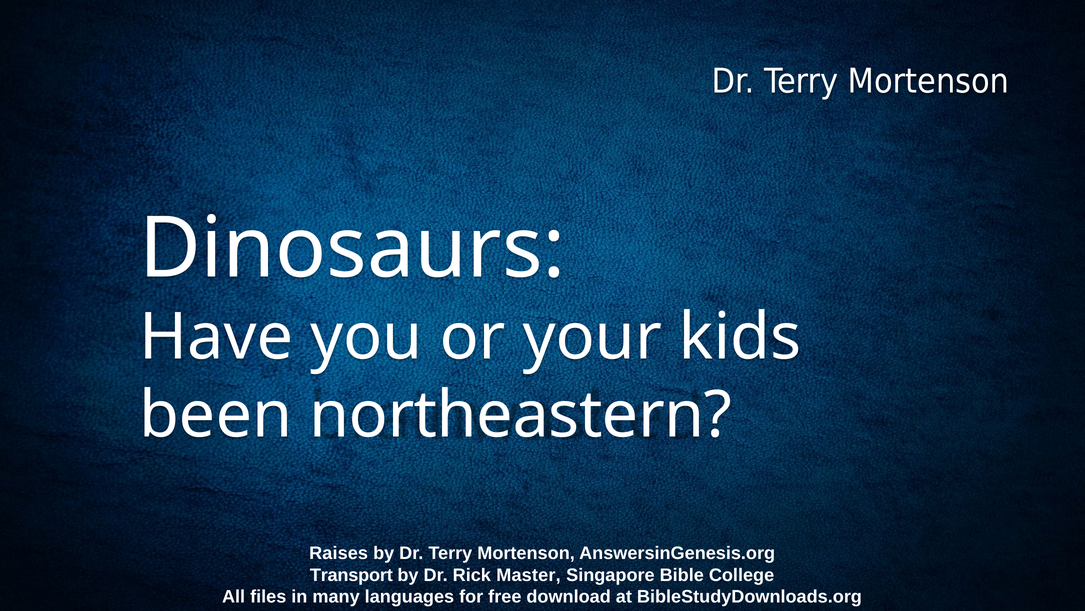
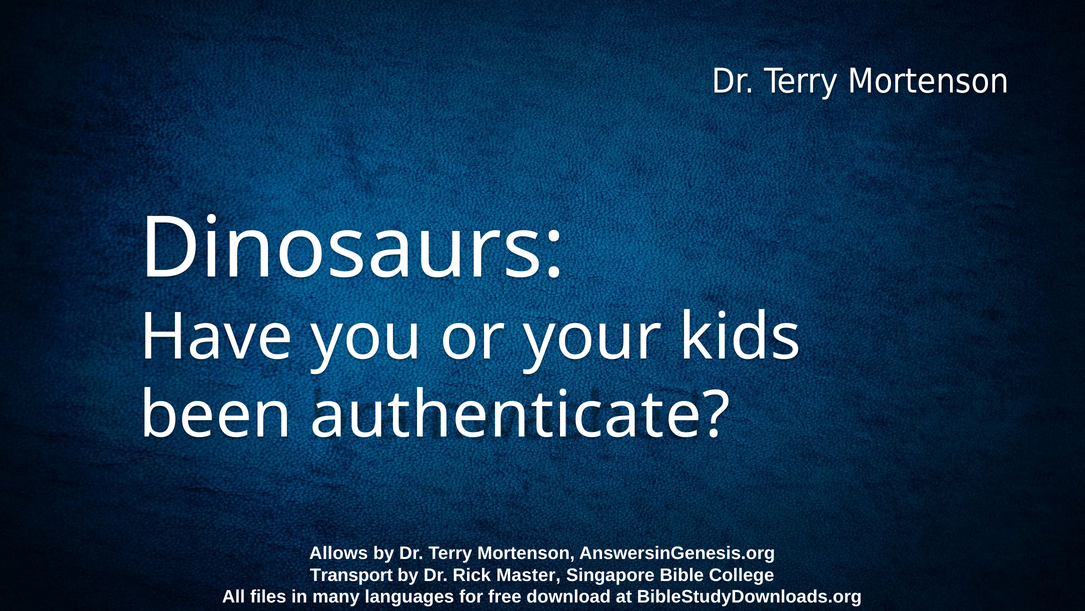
northeastern: northeastern -> authenticate
Raises: Raises -> Allows
